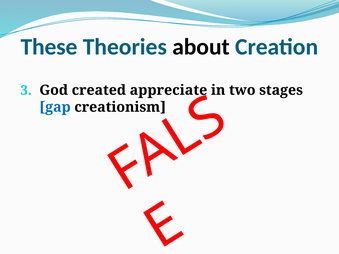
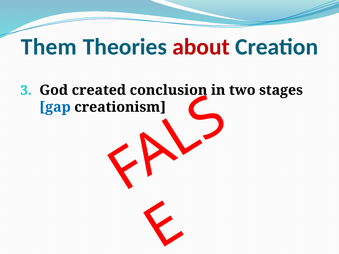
These: These -> Them
about colour: black -> red
appreciate: appreciate -> conclusion
